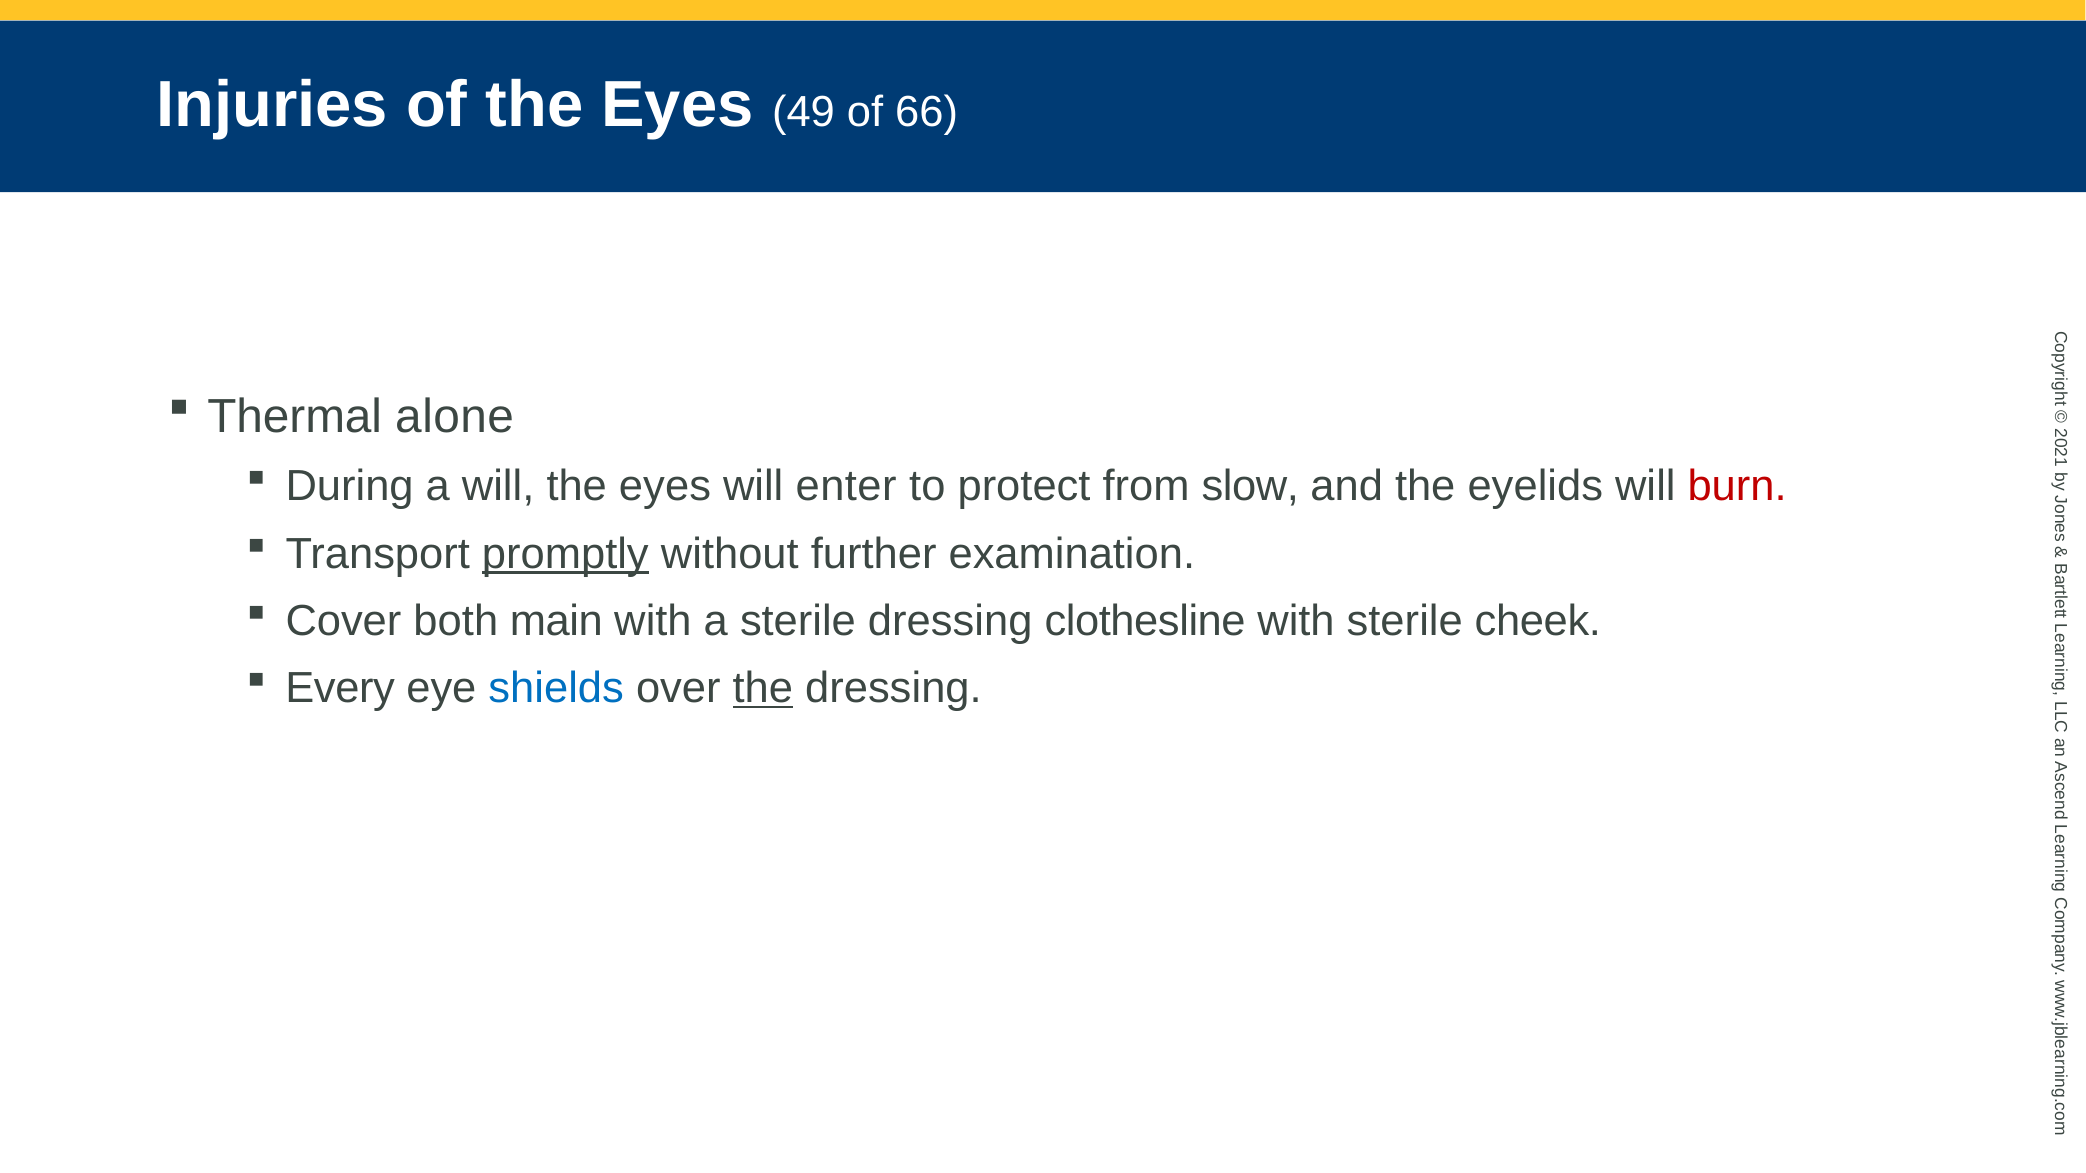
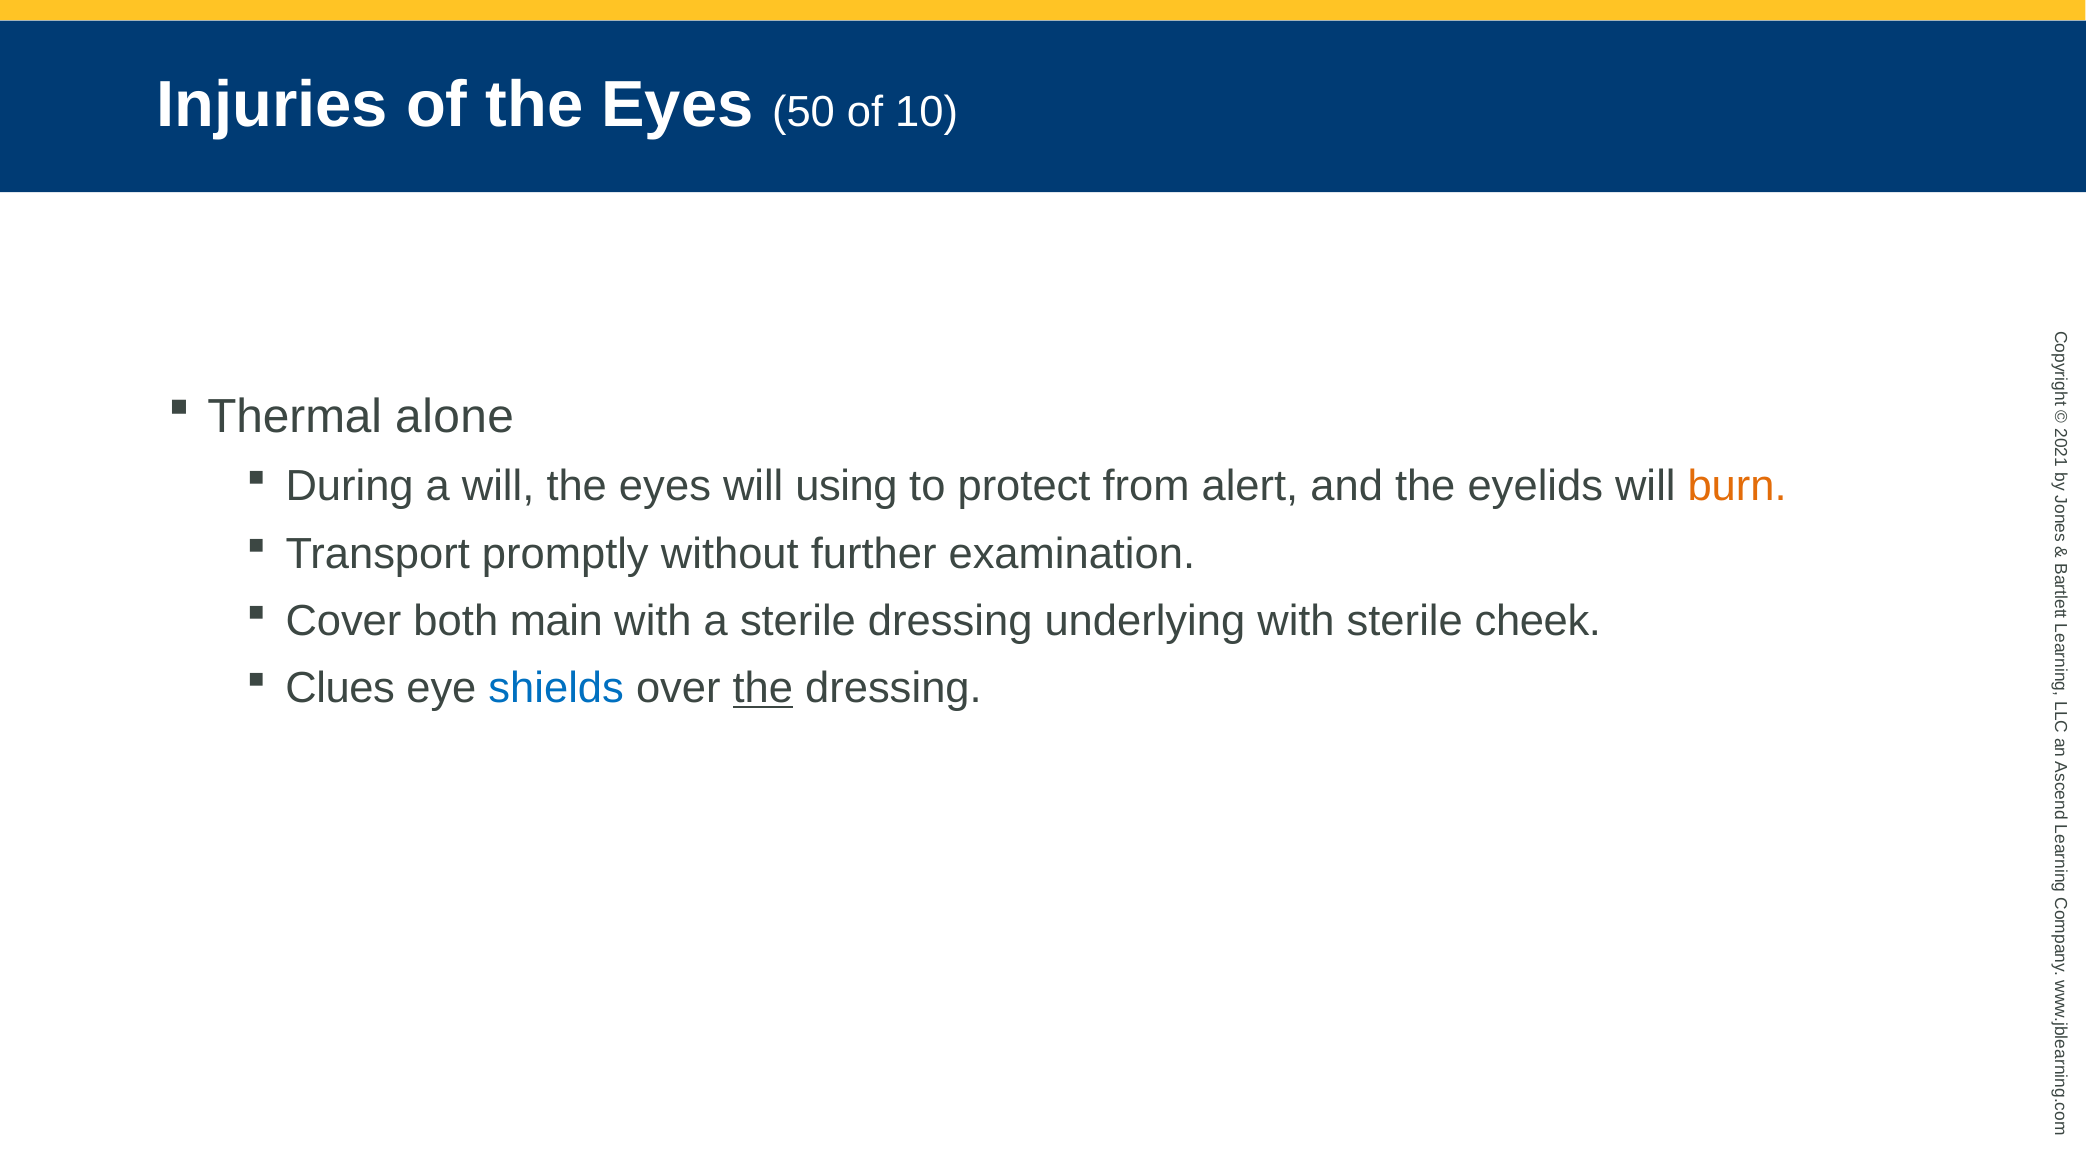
49: 49 -> 50
66: 66 -> 10
enter: enter -> using
slow: slow -> alert
burn colour: red -> orange
promptly underline: present -> none
clothesline: clothesline -> underlying
Every: Every -> Clues
